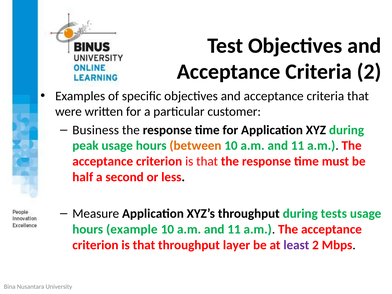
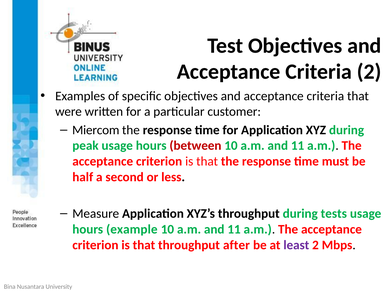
Business: Business -> Miercom
between colour: orange -> red
layer: layer -> after
